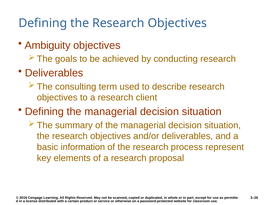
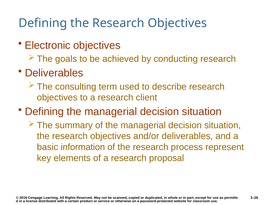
Ambiguity: Ambiguity -> Electronic
